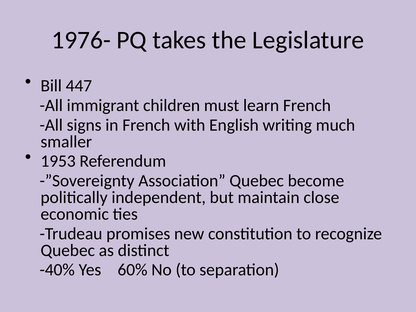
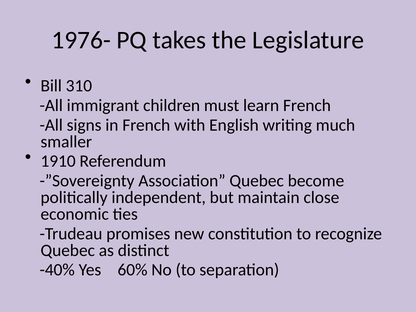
447: 447 -> 310
1953: 1953 -> 1910
